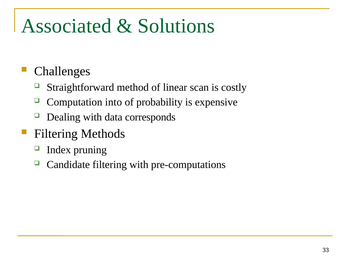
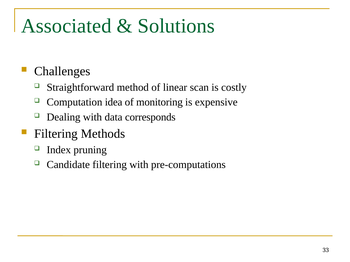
into: into -> idea
probability: probability -> monitoring
